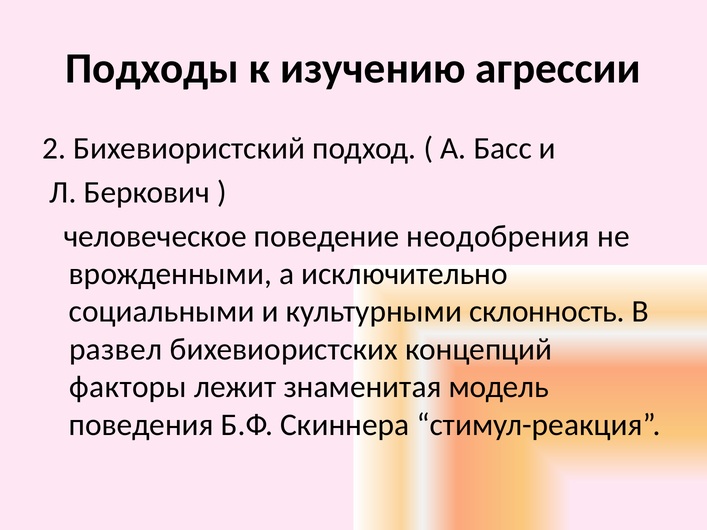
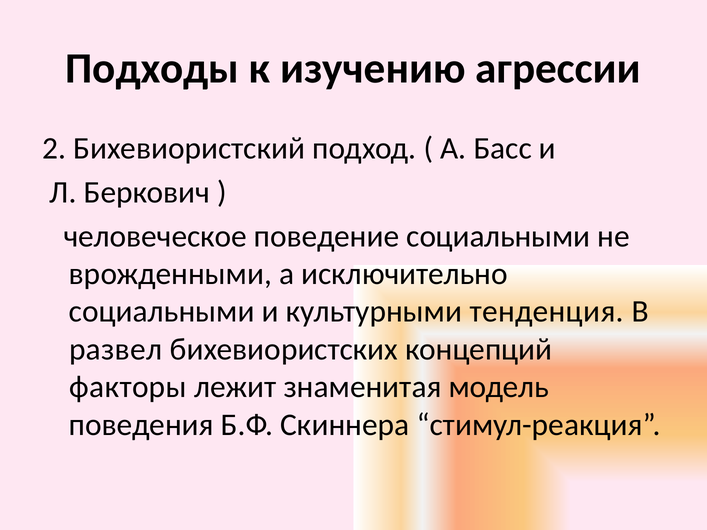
поведение неодобрения: неодобрения -> социальными
склонность: склонность -> тенденция
